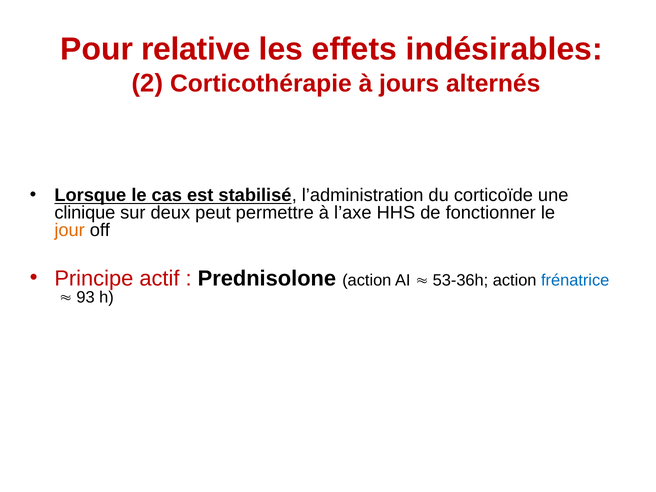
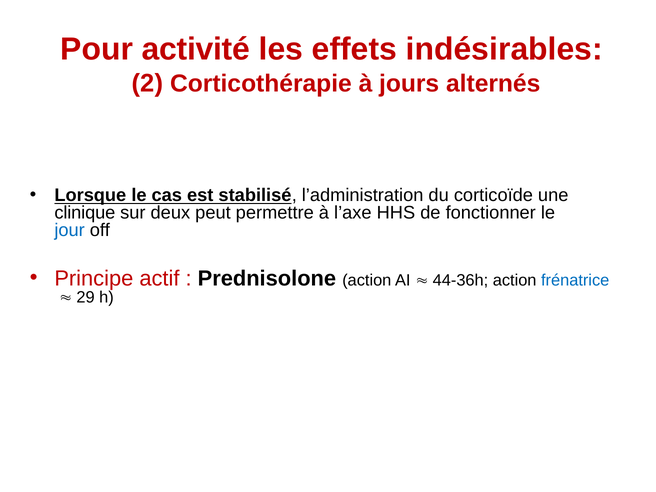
relative: relative -> activité
jour colour: orange -> blue
53-36h: 53-36h -> 44-36h
93: 93 -> 29
